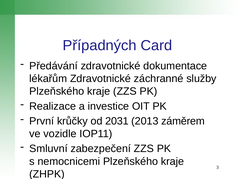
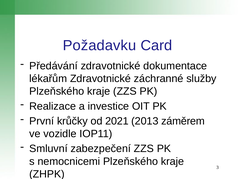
Případných: Případných -> Požadavku
2031: 2031 -> 2021
